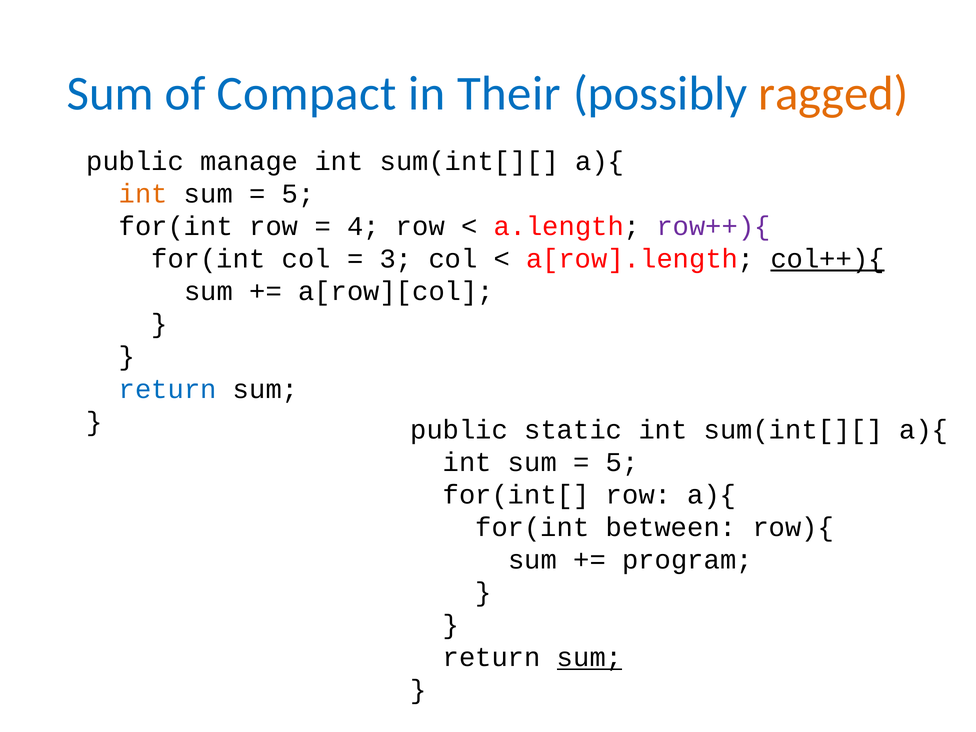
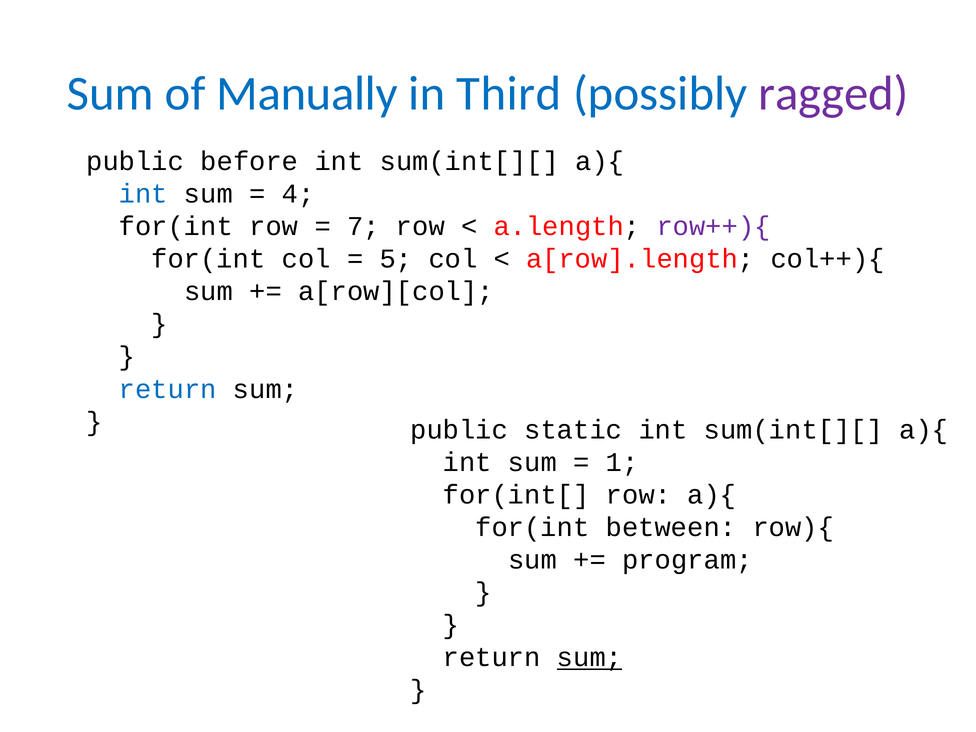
Compact: Compact -> Manually
Their: Their -> Third
ragged colour: orange -> purple
manage: manage -> before
int at (143, 194) colour: orange -> blue
5 at (298, 194): 5 -> 4
4: 4 -> 7
3: 3 -> 5
col++){ underline: present -> none
5 at (622, 462): 5 -> 1
